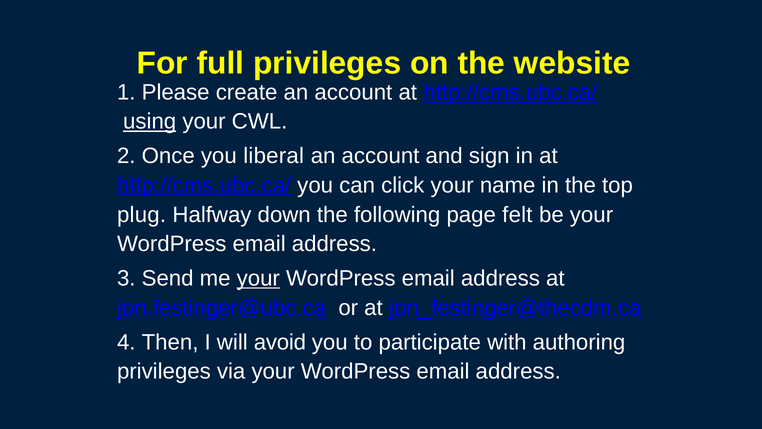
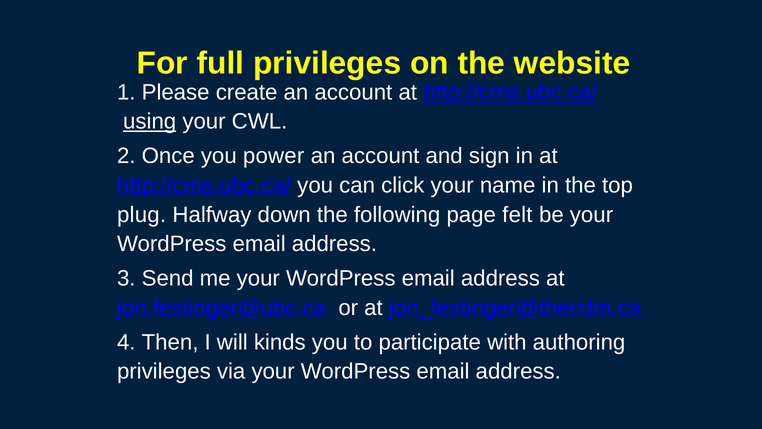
liberal: liberal -> power
your at (258, 278) underline: present -> none
avoid: avoid -> kinds
